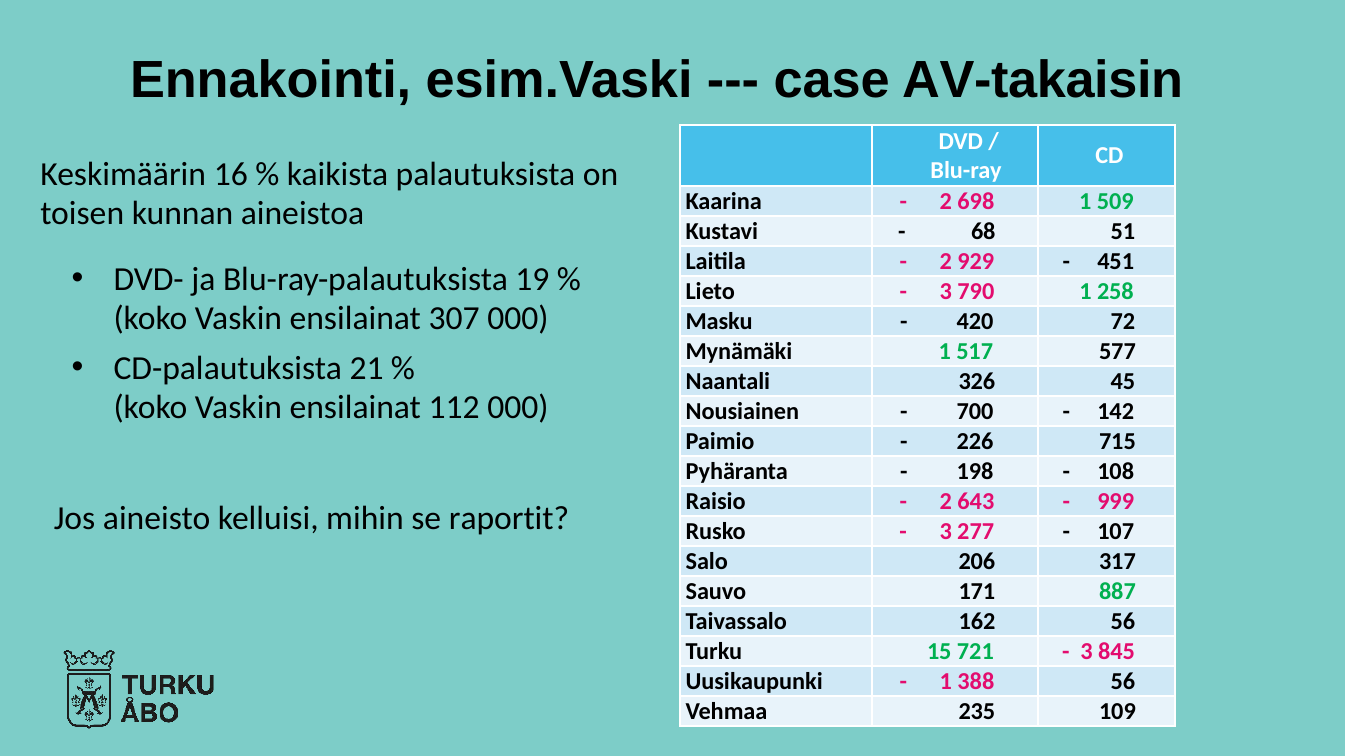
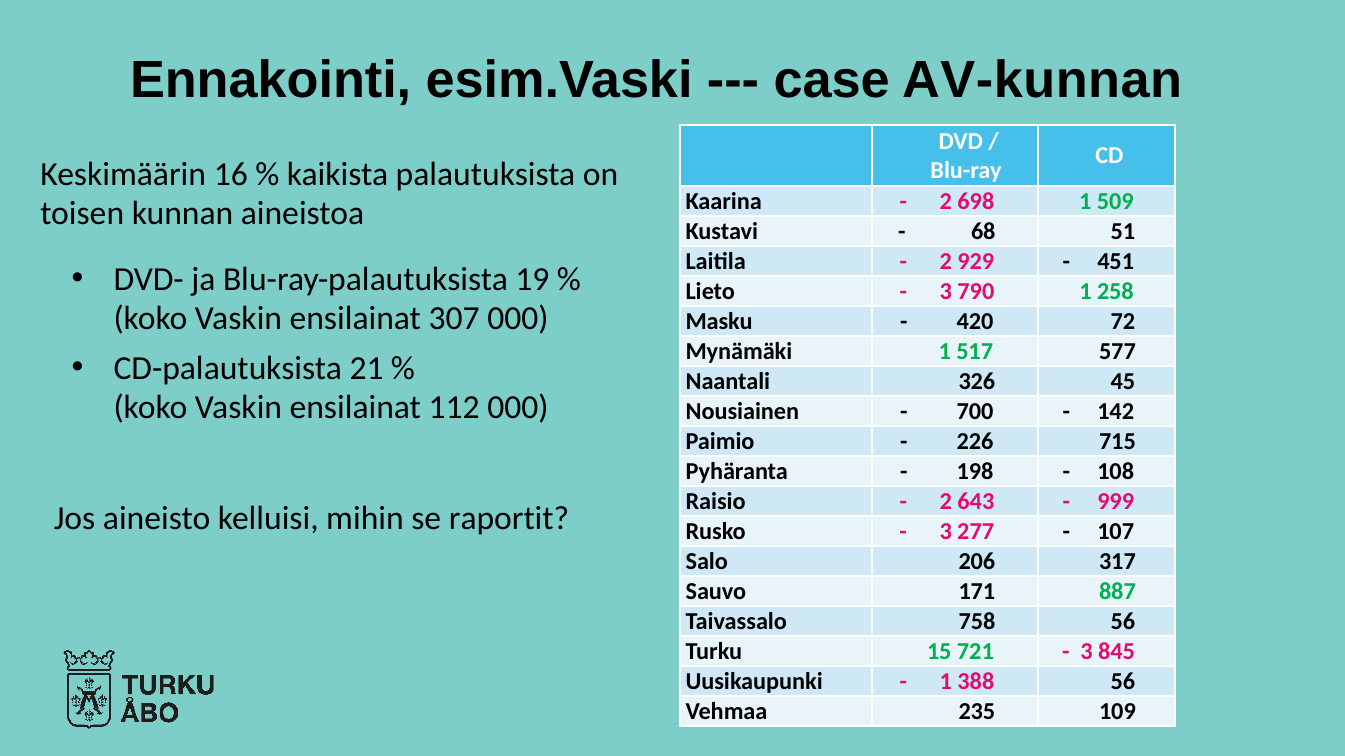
AV-takaisin: AV-takaisin -> AV-kunnan
162: 162 -> 758
